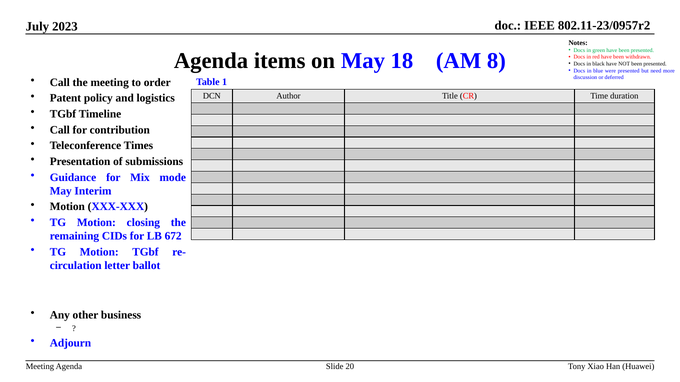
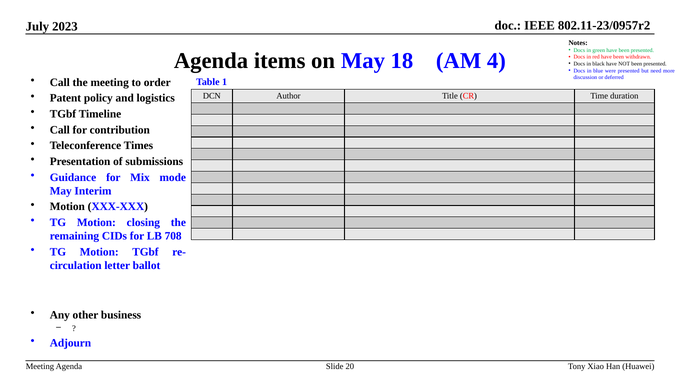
8: 8 -> 4
672: 672 -> 708
